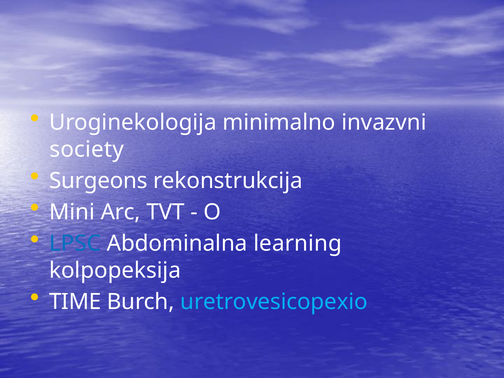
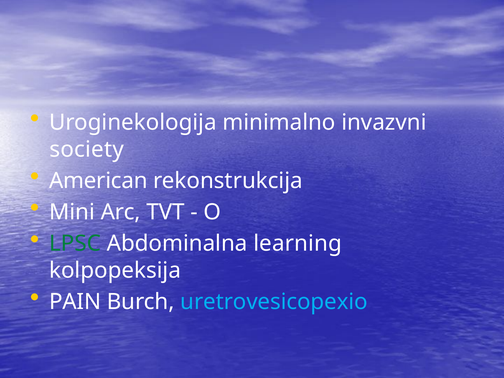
Surgeons: Surgeons -> American
LPSC colour: blue -> green
TIME: TIME -> PAIN
